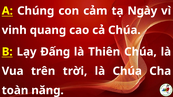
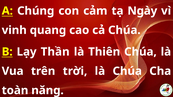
Đấng: Đấng -> Thần
